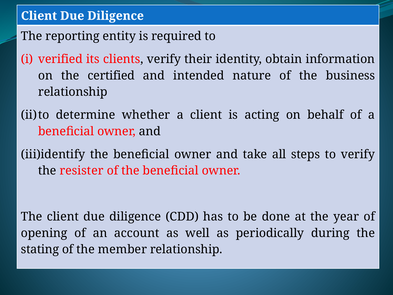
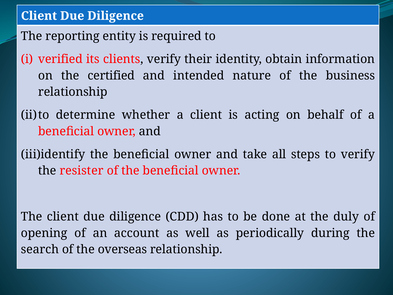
year: year -> duly
stating: stating -> search
member: member -> overseas
